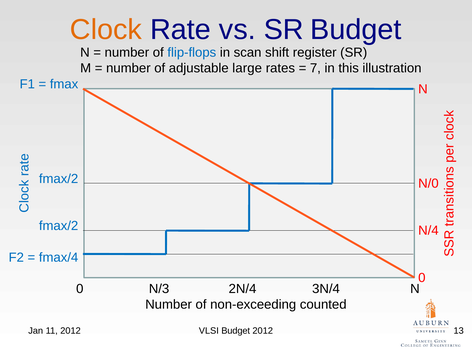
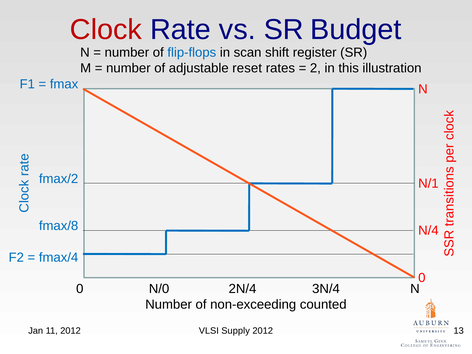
Clock colour: orange -> red
large: large -> reset
7: 7 -> 2
N/0: N/0 -> N/1
fmax/2 at (59, 226): fmax/2 -> fmax/8
N/3: N/3 -> N/0
VLSI Budget: Budget -> Supply
